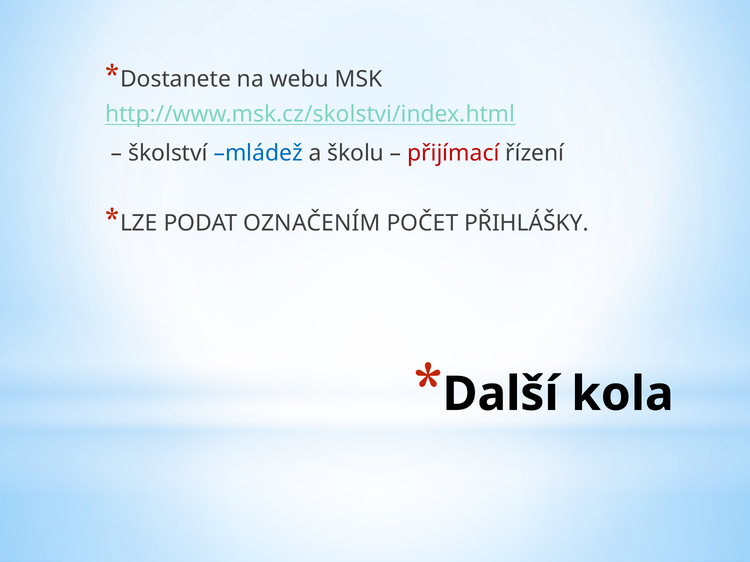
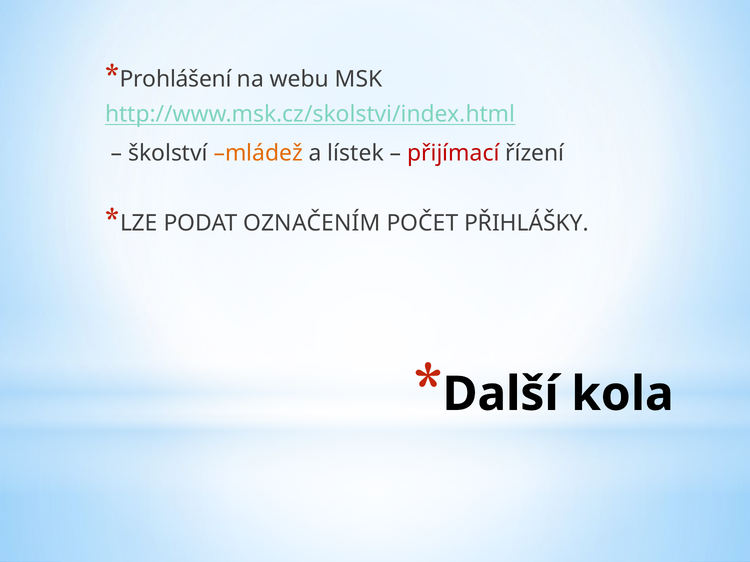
Dostanete: Dostanete -> Prohlášení
mládež colour: blue -> orange
školu: školu -> lístek
